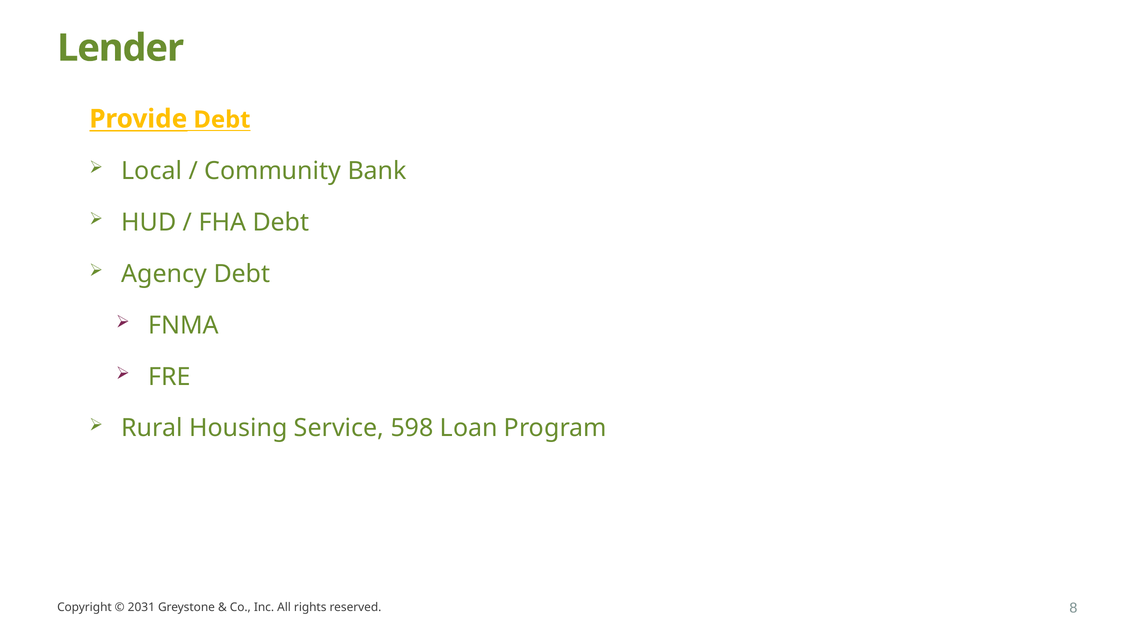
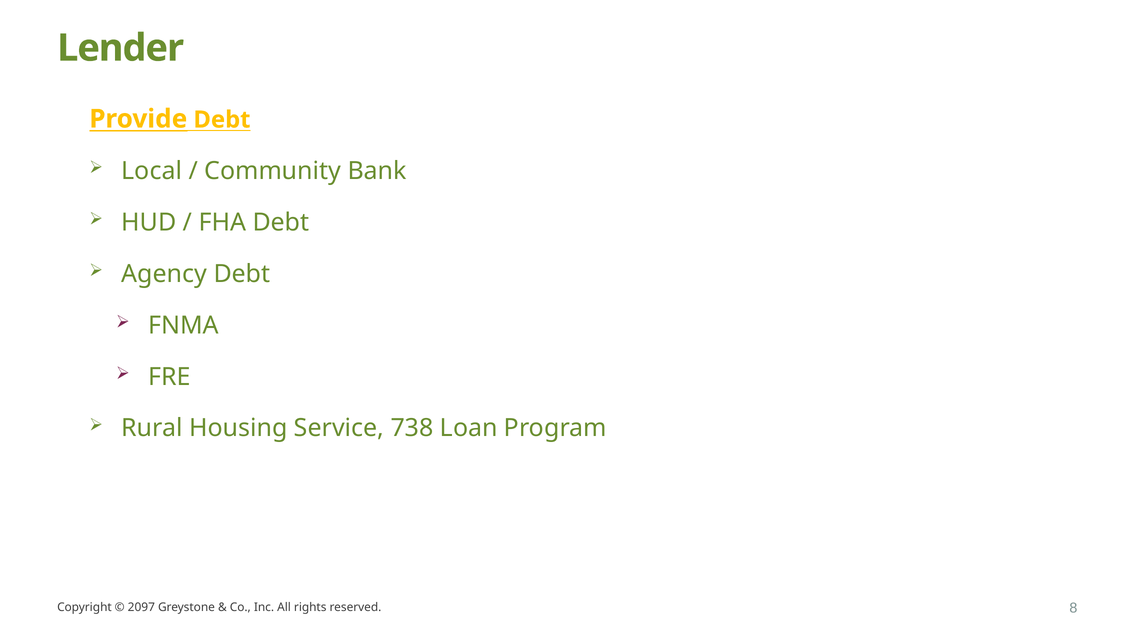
598: 598 -> 738
2031: 2031 -> 2097
